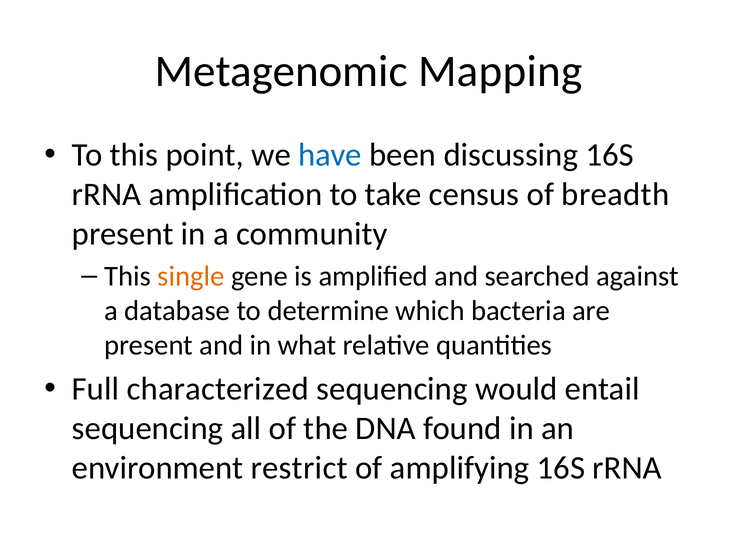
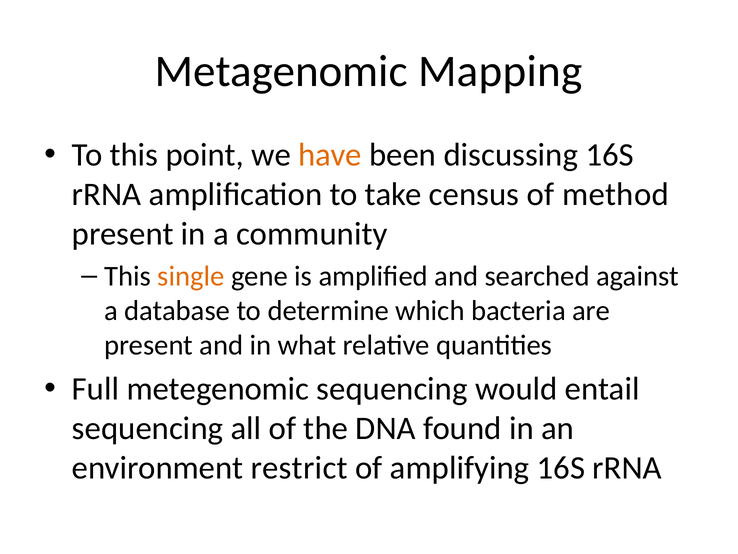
have colour: blue -> orange
breadth: breadth -> method
characterized: characterized -> metegenomic
